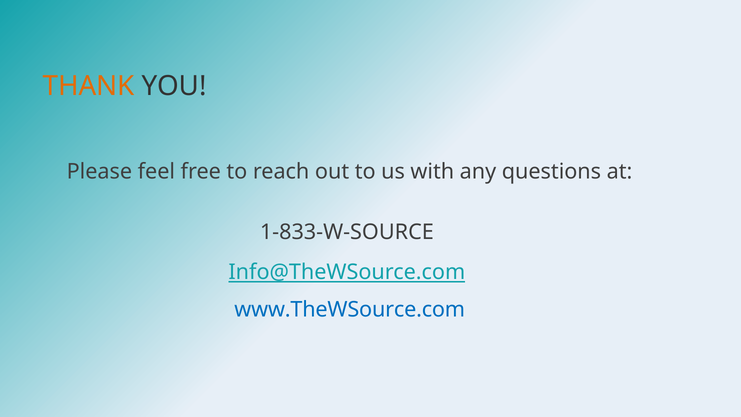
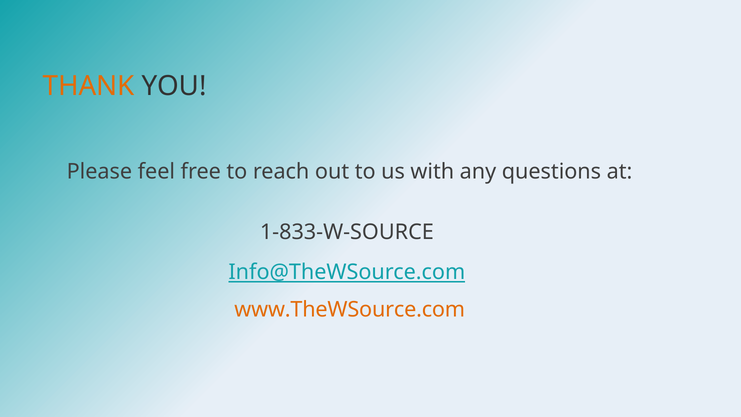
www.TheWSource.com colour: blue -> orange
